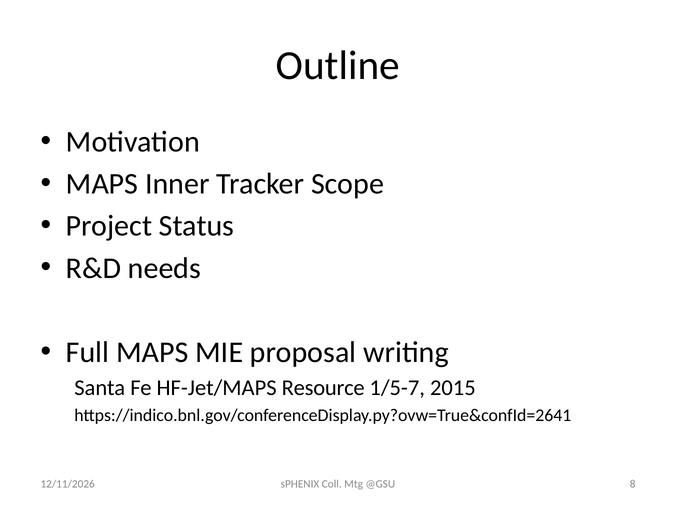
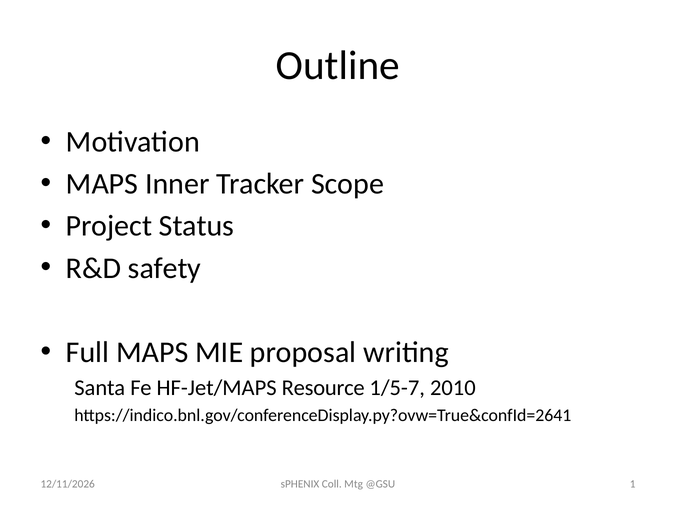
needs: needs -> safety
2015: 2015 -> 2010
8: 8 -> 1
